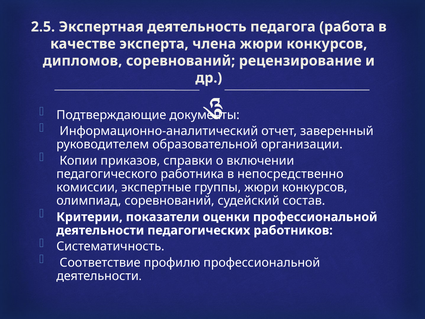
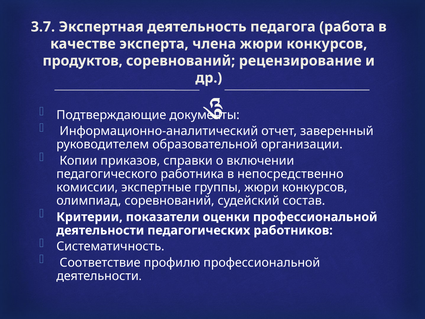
2.5: 2.5 -> 3.7
дипломов: дипломов -> продуктов
